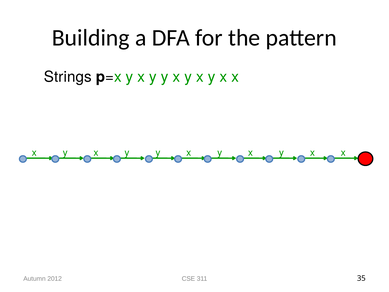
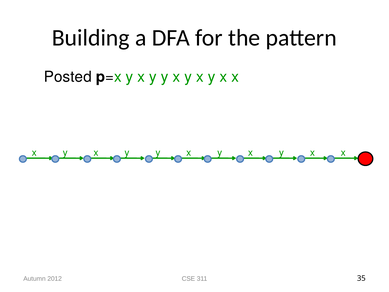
Strings: Strings -> Posted
